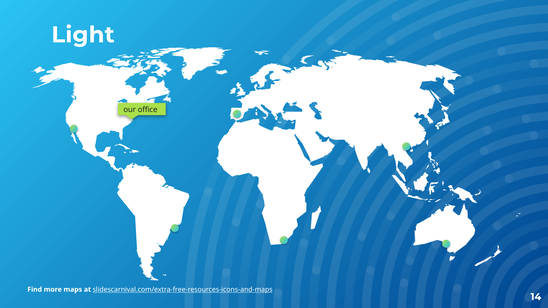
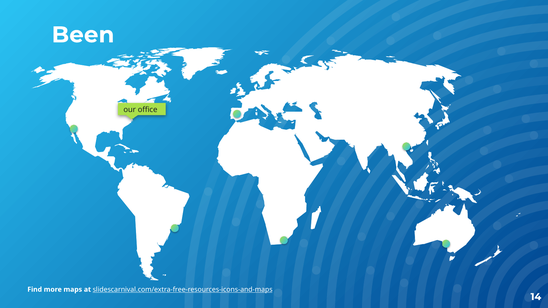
Light: Light -> Been
